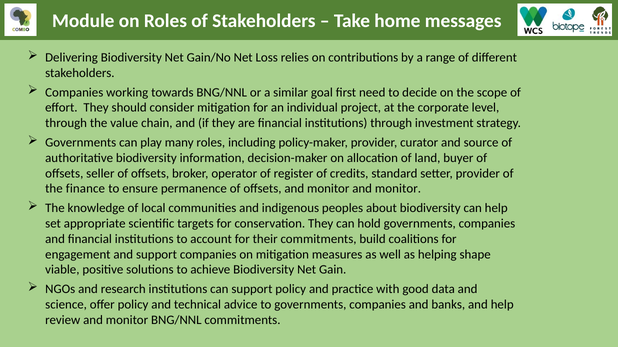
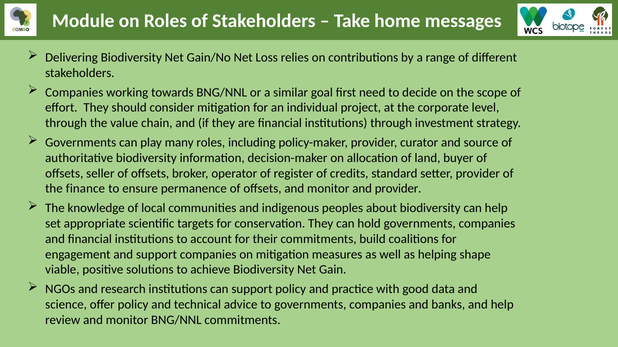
monitor and monitor: monitor -> provider
